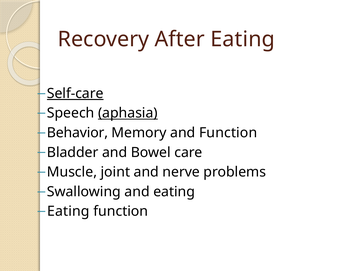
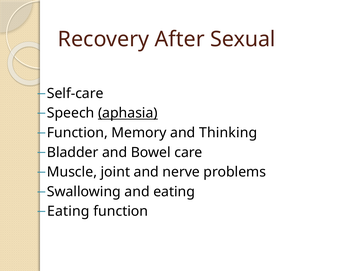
After Eating: Eating -> Sexual
Self-care underline: present -> none
Behavior at (77, 133): Behavior -> Function
and Function: Function -> Thinking
